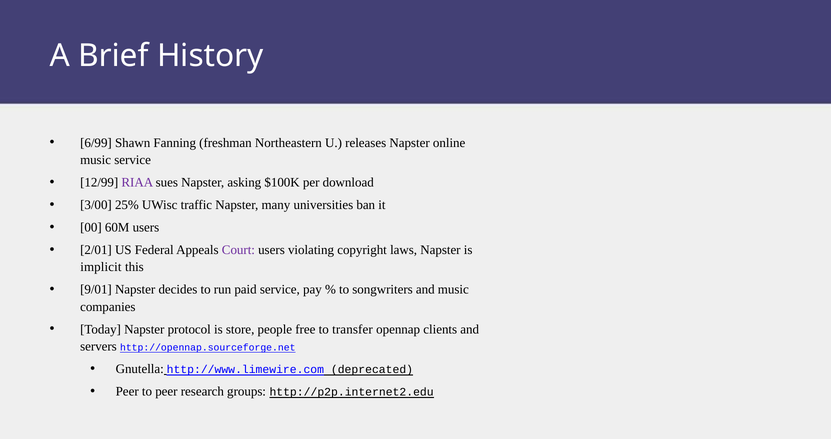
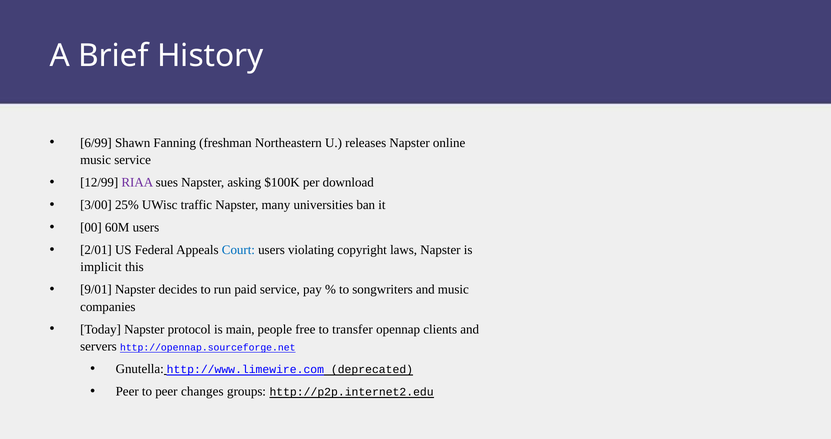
Court colour: purple -> blue
store: store -> main
research: research -> changes
